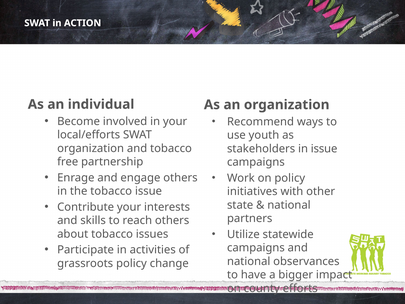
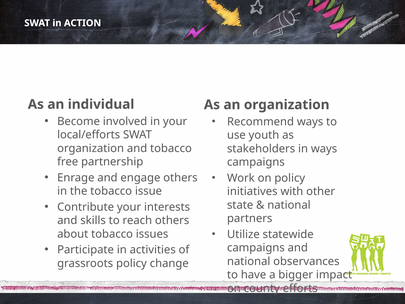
in issue: issue -> ways
